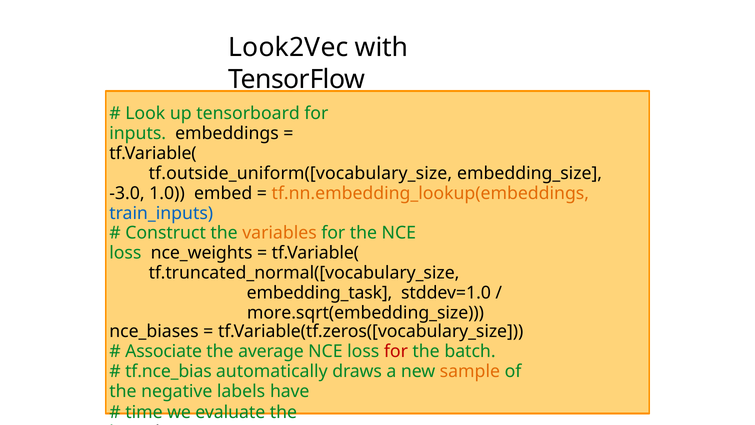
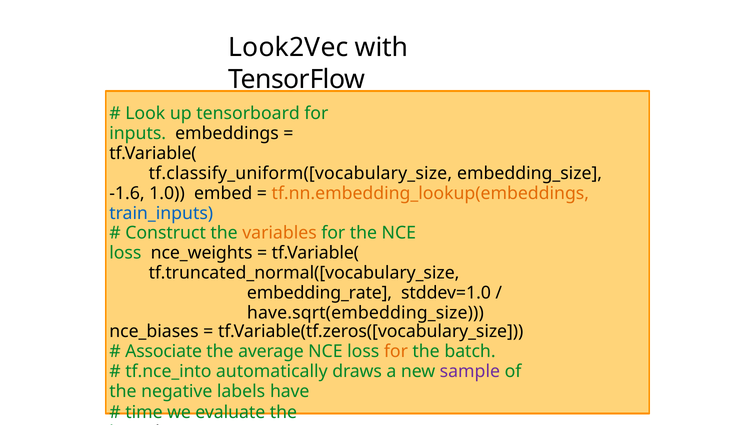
tf.outside_uniform([vocabulary_size: tf.outside_uniform([vocabulary_size -> tf.classify_uniform([vocabulary_size
-3.0: -3.0 -> -1.6
embedding_task: embedding_task -> embedding_rate
more.sqrt(embedding_size: more.sqrt(embedding_size -> have.sqrt(embedding_size
for at (396, 351) colour: red -> orange
tf.nce_bias: tf.nce_bias -> tf.nce_into
sample colour: orange -> purple
